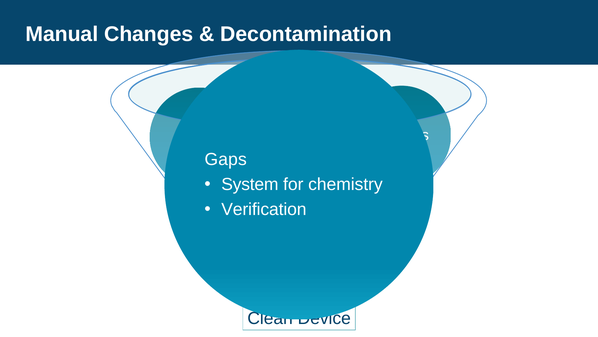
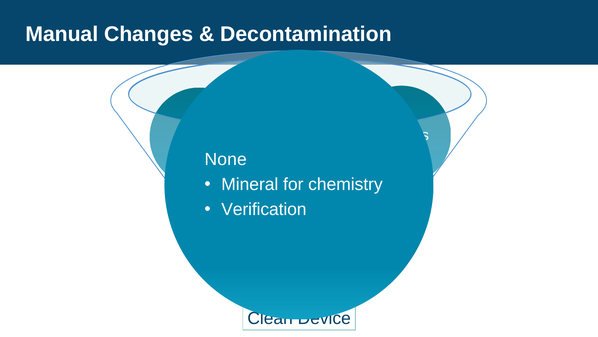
Gaps: Gaps -> None
System: System -> Mineral
